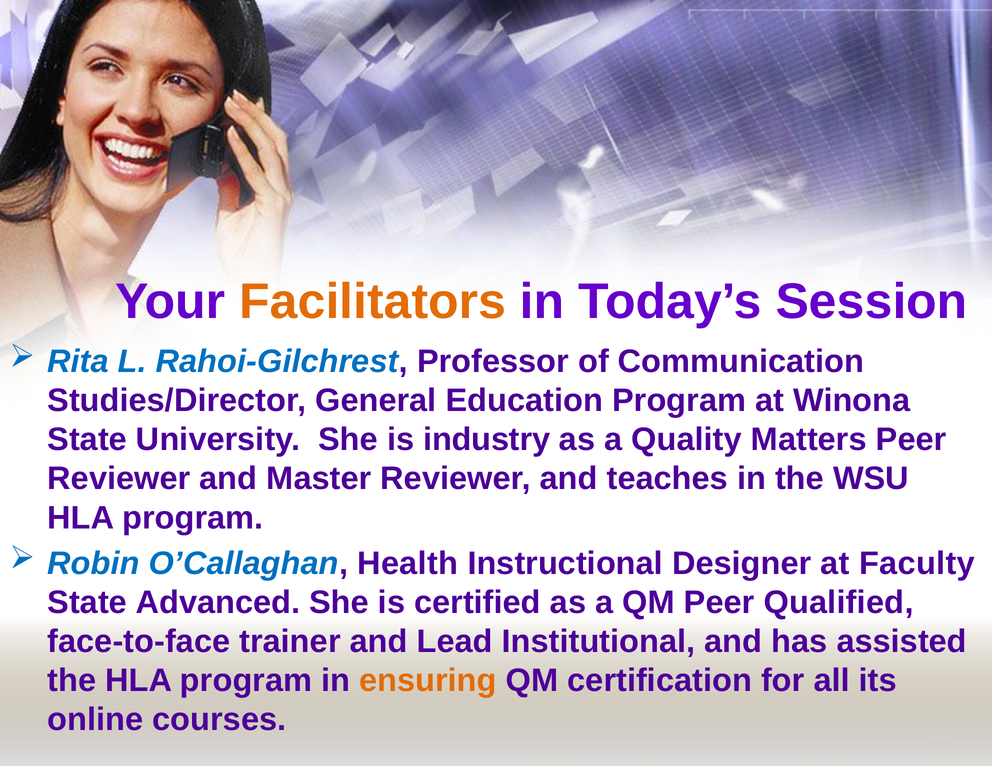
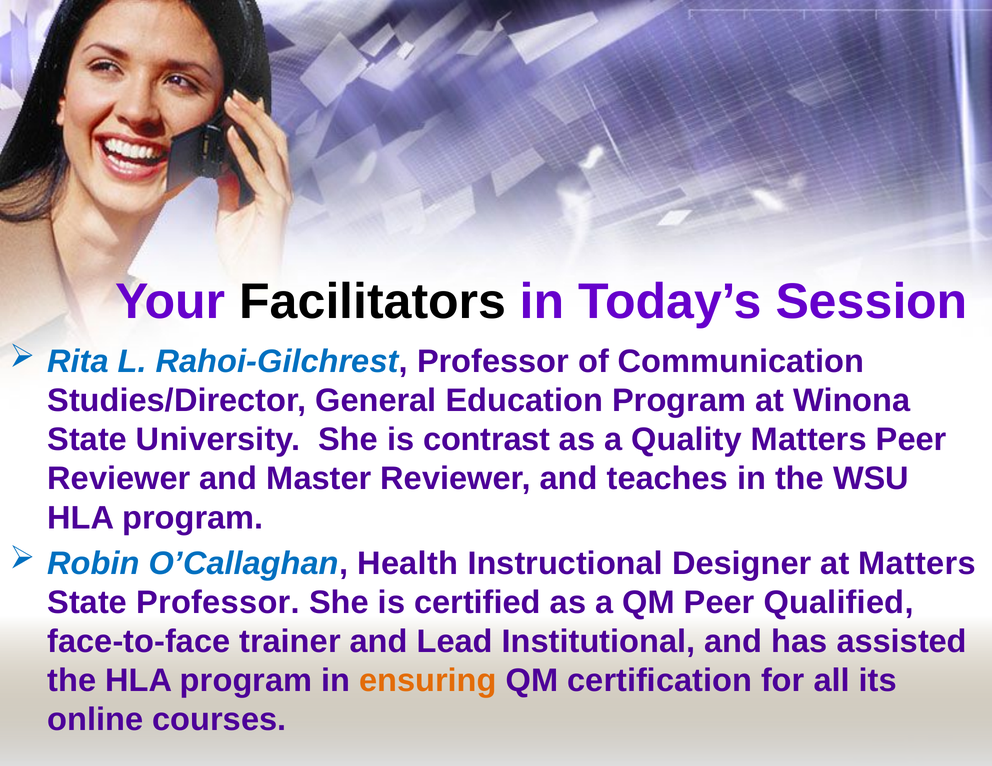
Facilitators colour: orange -> black
industry: industry -> contrast
at Faculty: Faculty -> Matters
State Advanced: Advanced -> Professor
